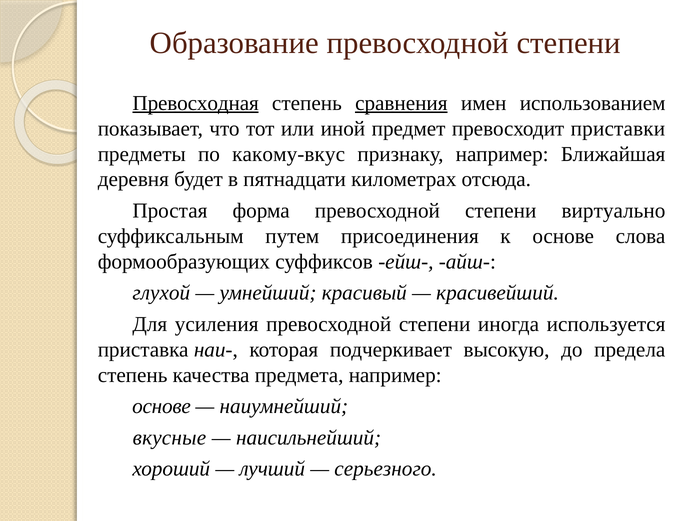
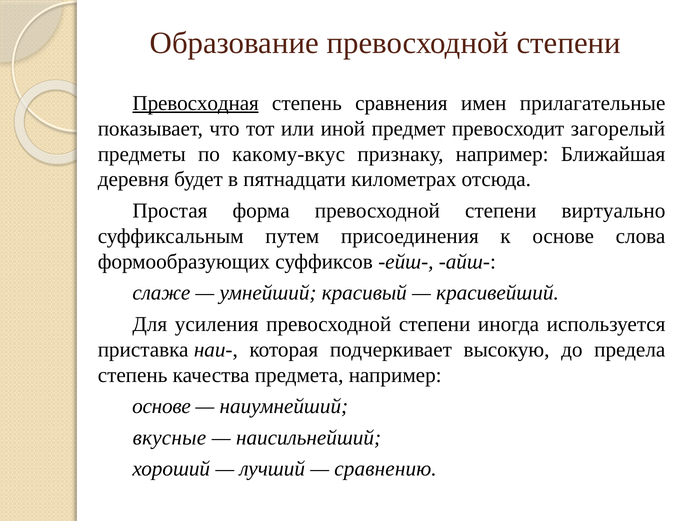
сравнения underline: present -> none
использованием: использованием -> прилагательные
приставки: приставки -> загорелый
глухой: глухой -> слаже
серьезного: серьезного -> сравнению
